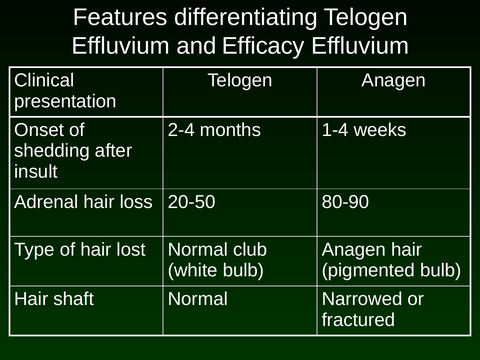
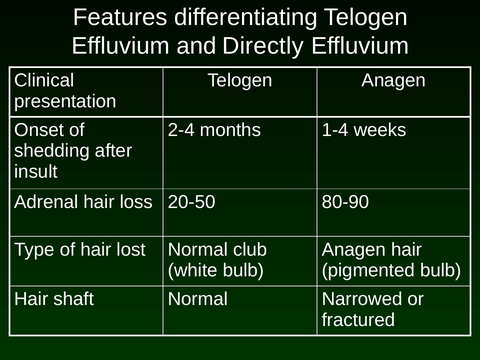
Efficacy: Efficacy -> Directly
